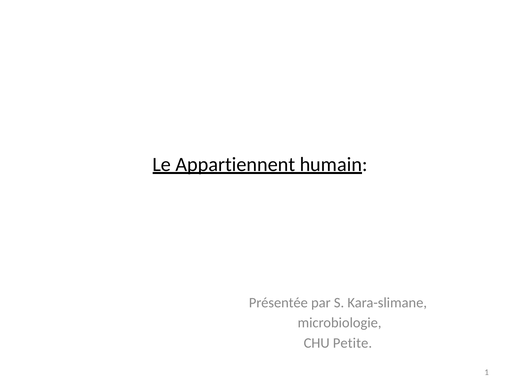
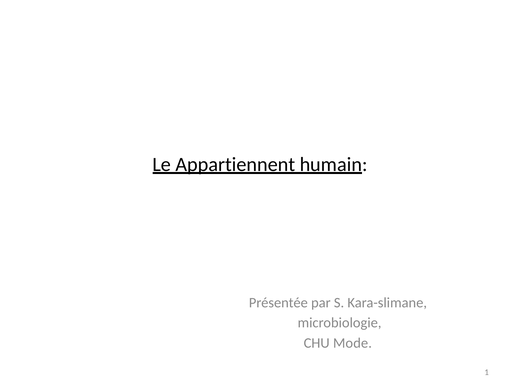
Petite: Petite -> Mode
